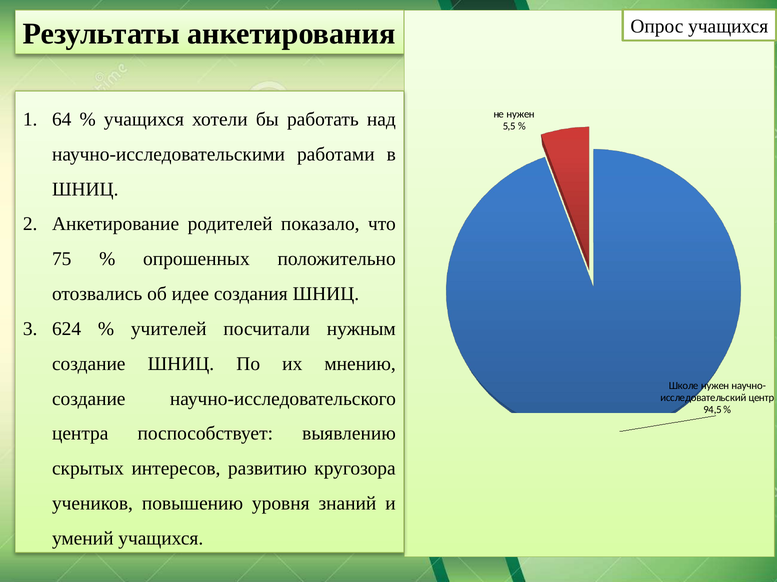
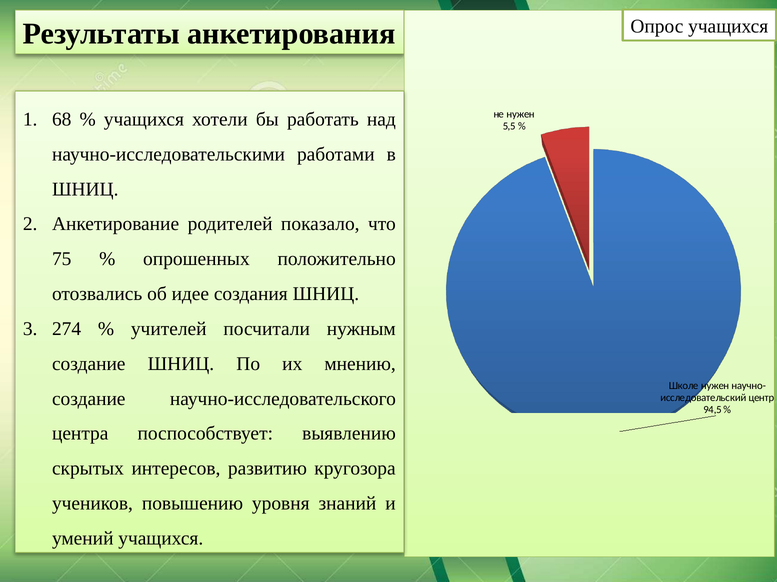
64: 64 -> 68
624: 624 -> 274
